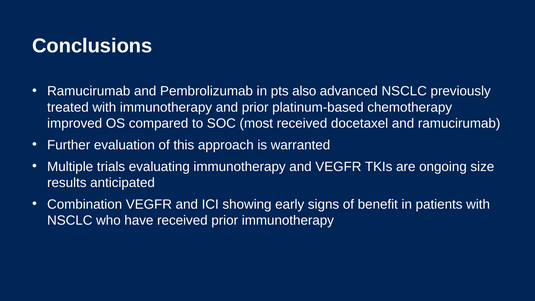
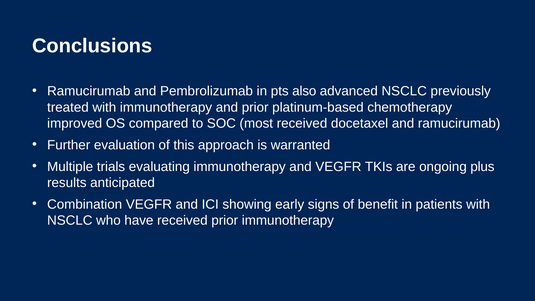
size: size -> plus
